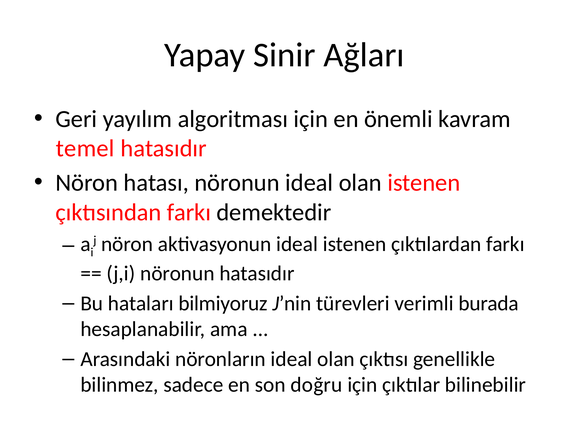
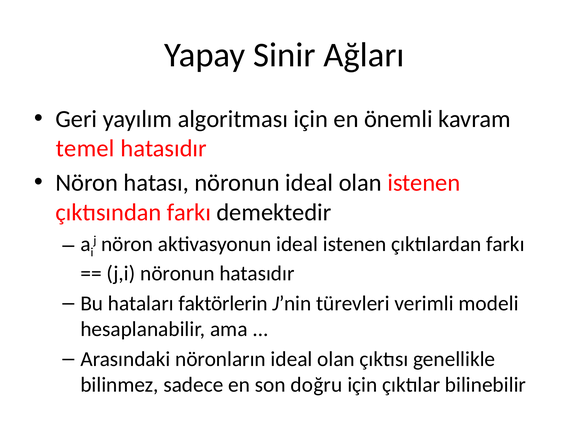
bilmiyoruz: bilmiyoruz -> faktörlerin
burada: burada -> modeli
